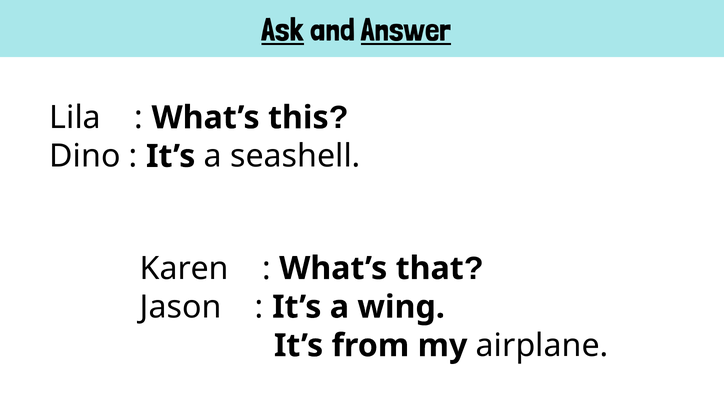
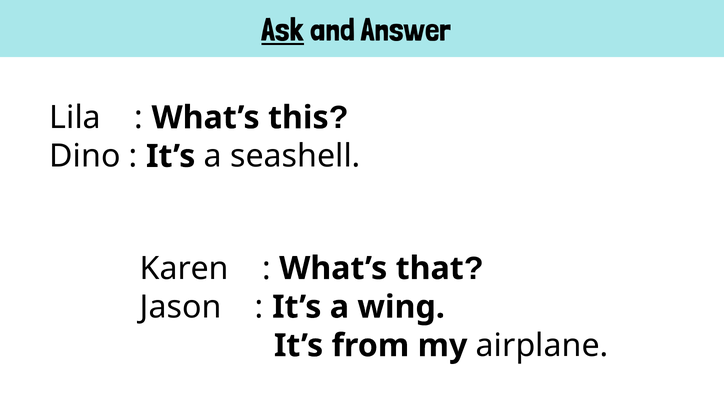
Answer underline: present -> none
